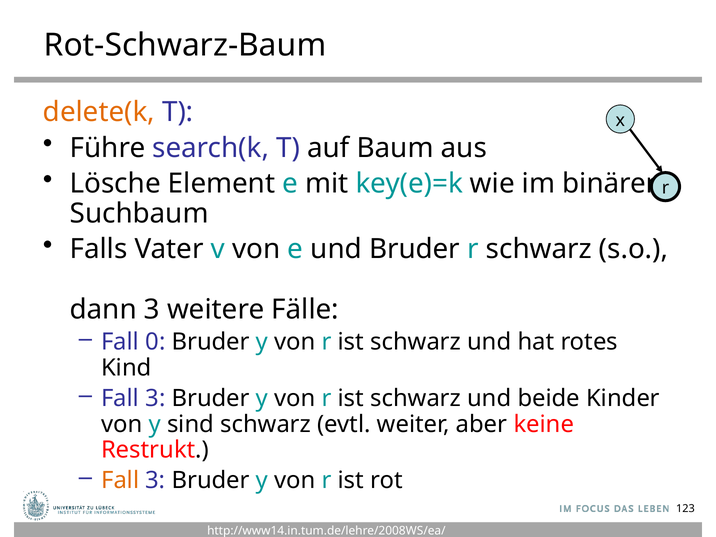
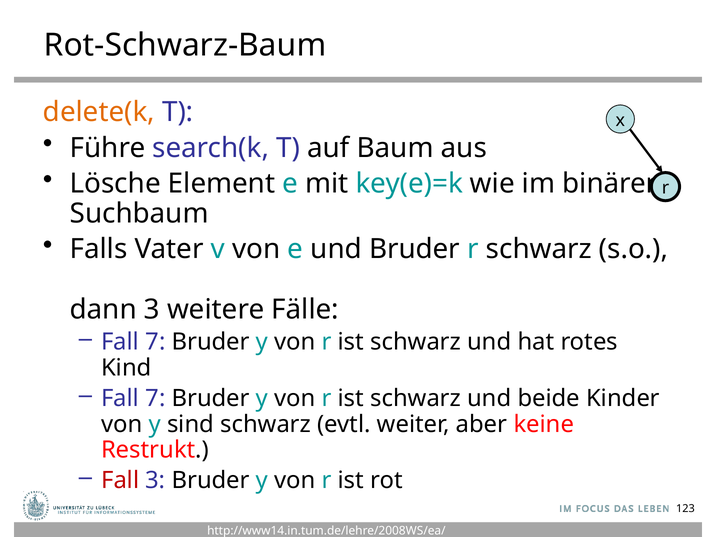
0 at (155, 342): 0 -> 7
3 at (155, 398): 3 -> 7
Fall at (120, 480) colour: orange -> red
